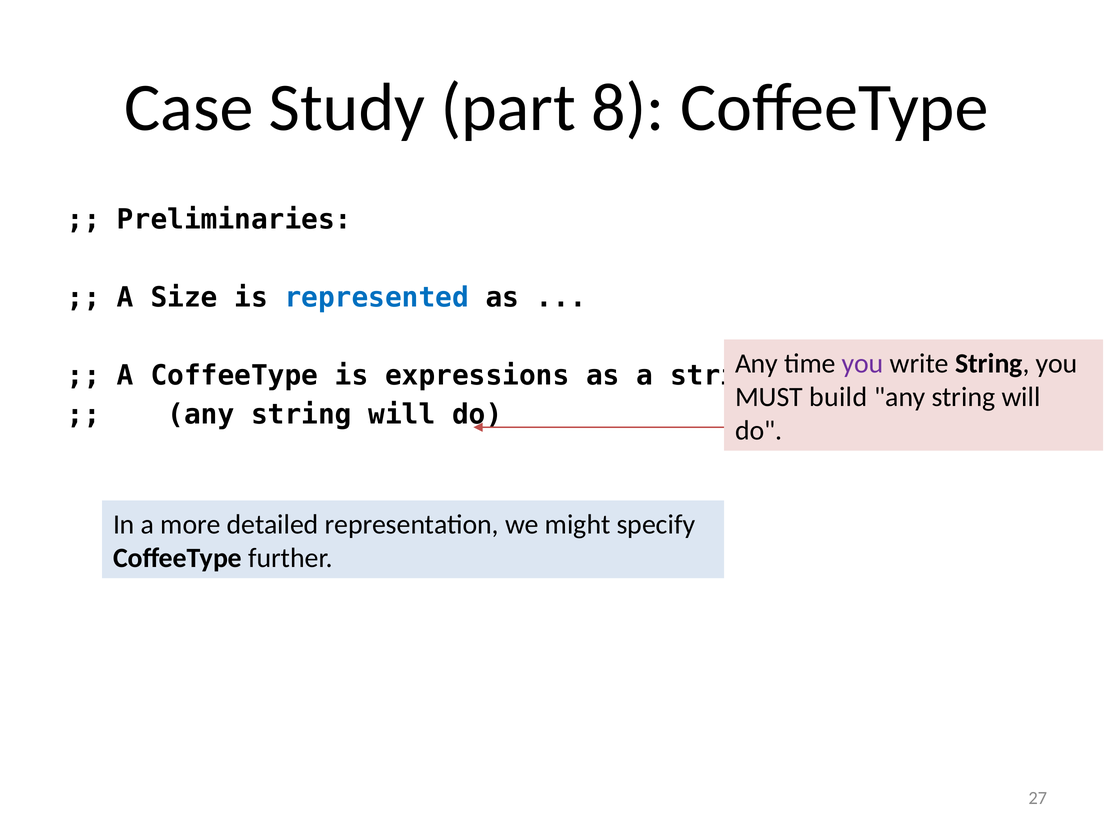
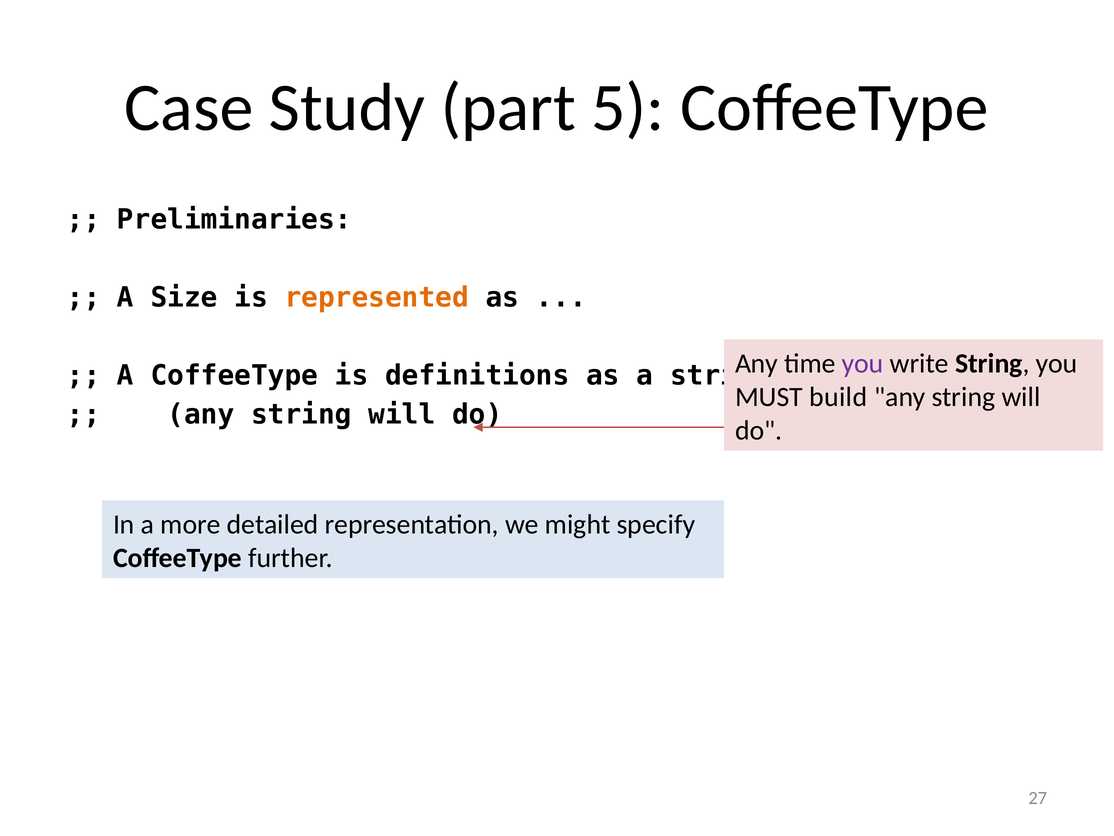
8: 8 -> 5
represented colour: blue -> orange
expressions: expressions -> definitions
